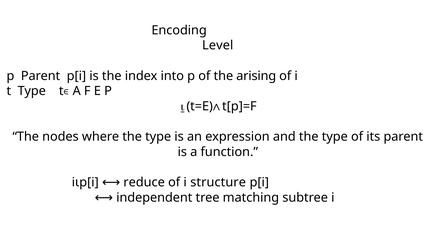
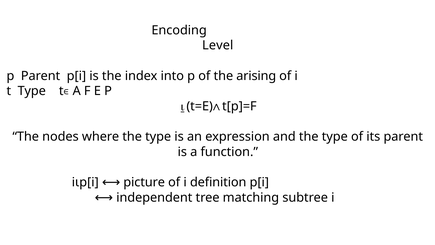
reduce: reduce -> picture
structure: structure -> definition
